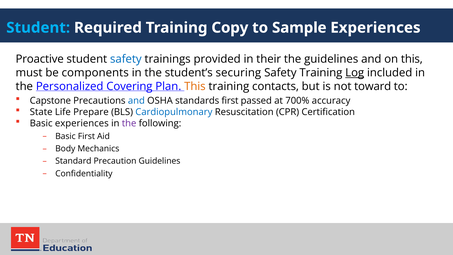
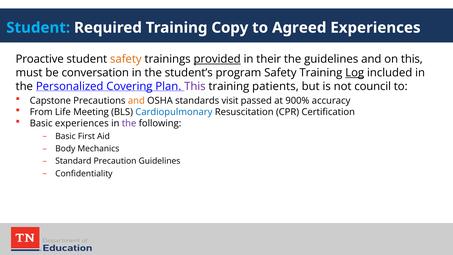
Sample: Sample -> Agreed
safety at (126, 59) colour: blue -> orange
provided underline: none -> present
components: components -> conversation
securing: securing -> program
This at (195, 86) colour: orange -> purple
contacts: contacts -> patients
toward: toward -> council
and at (136, 100) colour: blue -> orange
standards first: first -> visit
700%: 700% -> 900%
State: State -> From
Prepare: Prepare -> Meeting
